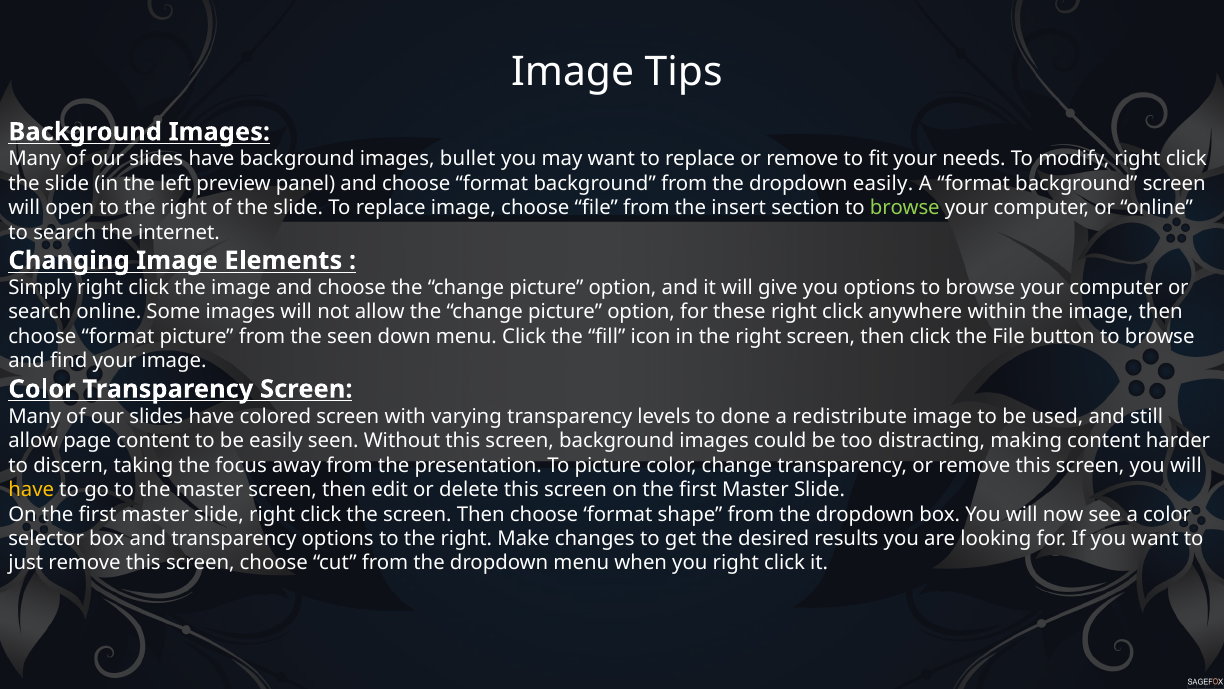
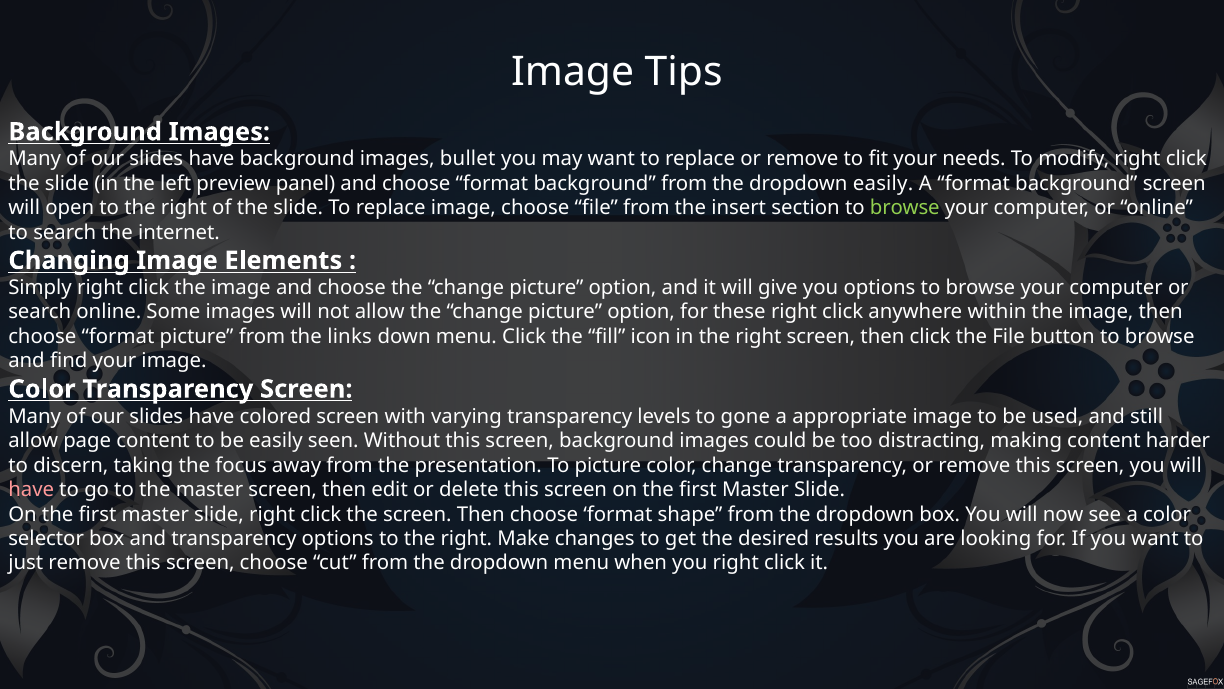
the seen: seen -> links
done: done -> gone
redistribute: redistribute -> appropriate
have at (31, 489) colour: yellow -> pink
